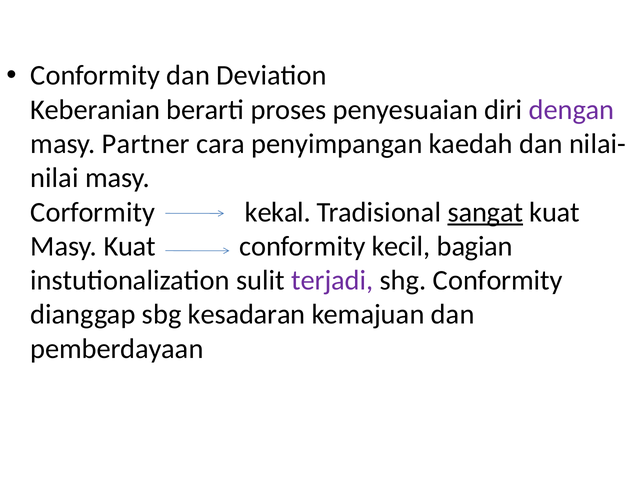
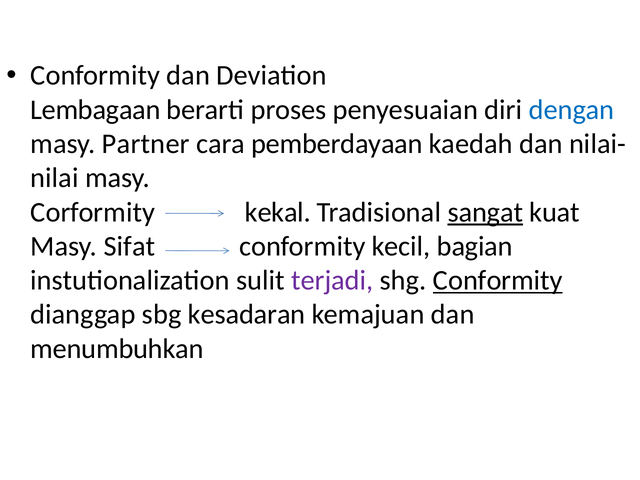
Keberanian: Keberanian -> Lembagaan
dengan colour: purple -> blue
penyimpangan: penyimpangan -> pemberdayaan
Masy Kuat: Kuat -> Sifat
Conformity at (498, 280) underline: none -> present
pemberdayaan: pemberdayaan -> menumbuhkan
